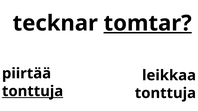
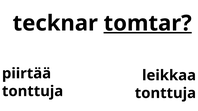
tonttuja at (33, 92) underline: present -> none
